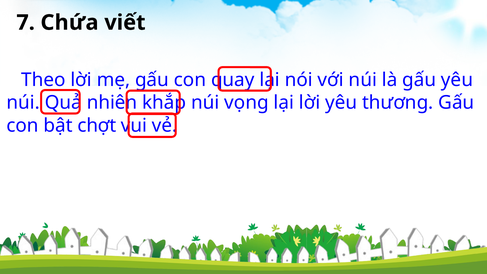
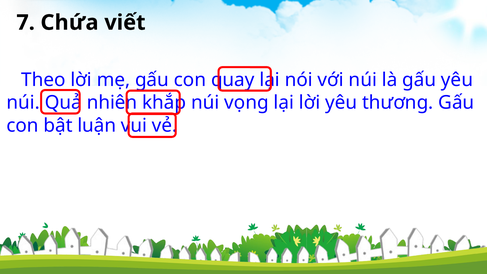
chợt: chợt -> luận
